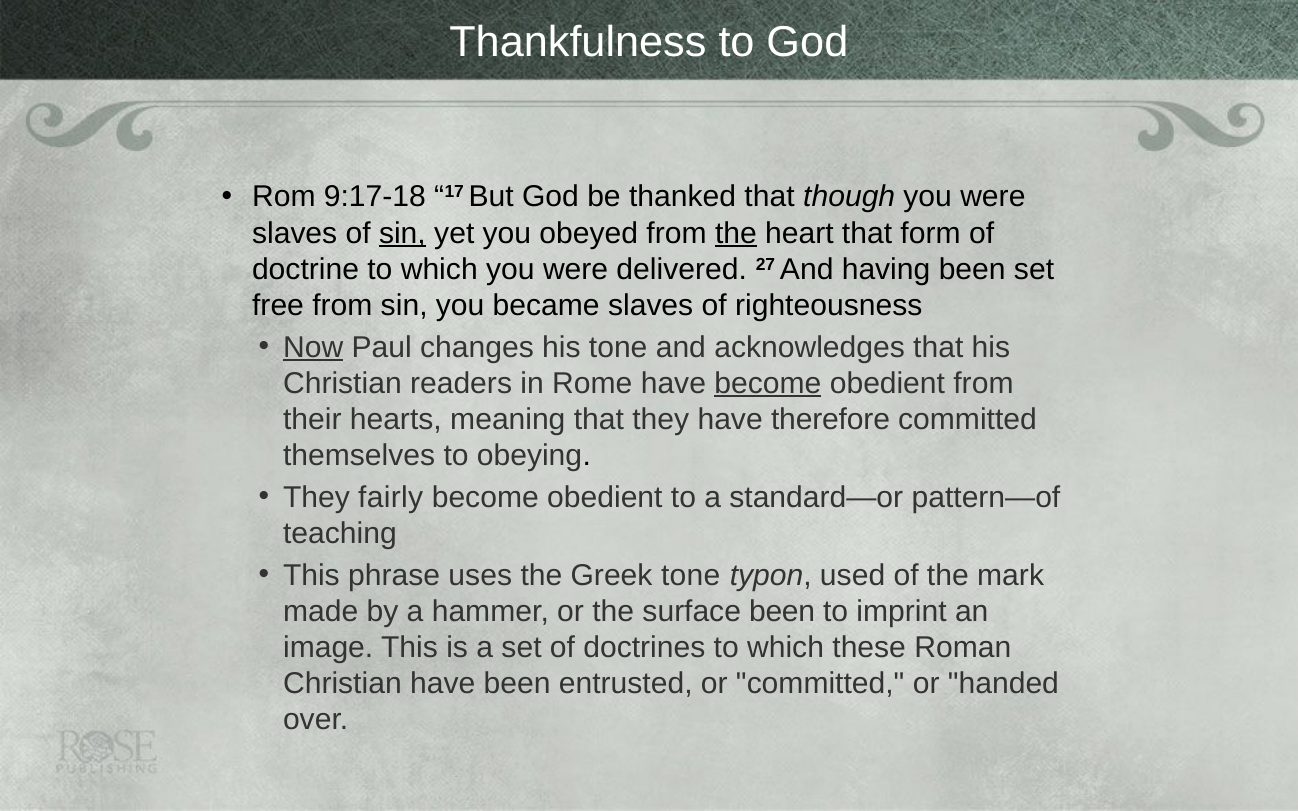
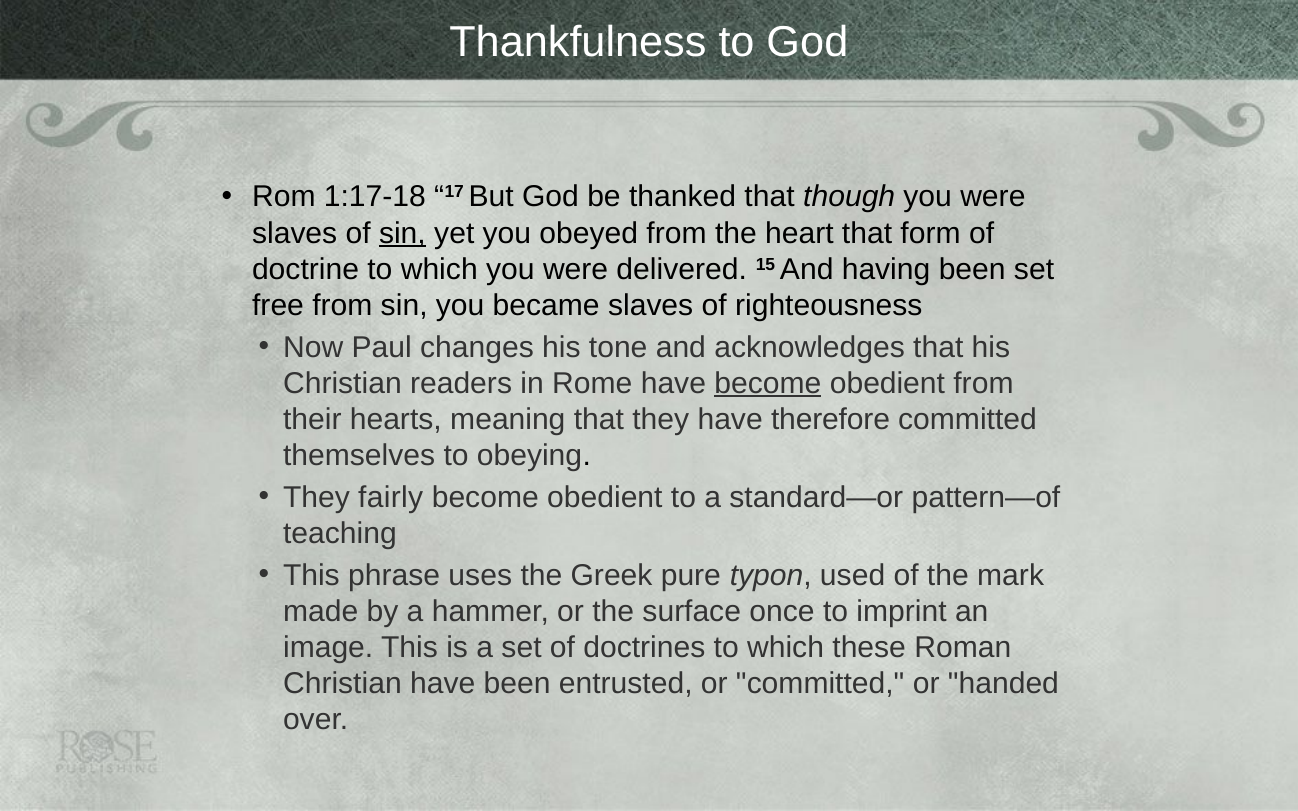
9:17-18: 9:17-18 -> 1:17-18
the at (736, 233) underline: present -> none
27: 27 -> 15
Now underline: present -> none
Greek tone: tone -> pure
surface been: been -> once
